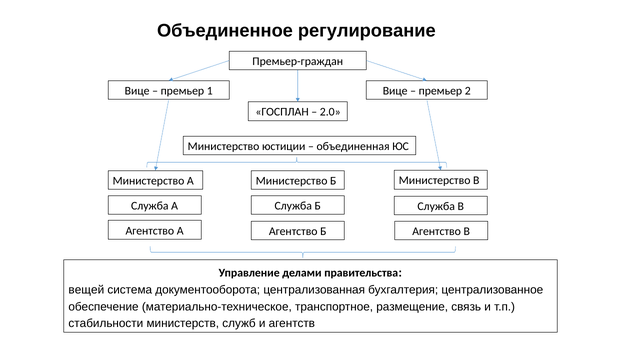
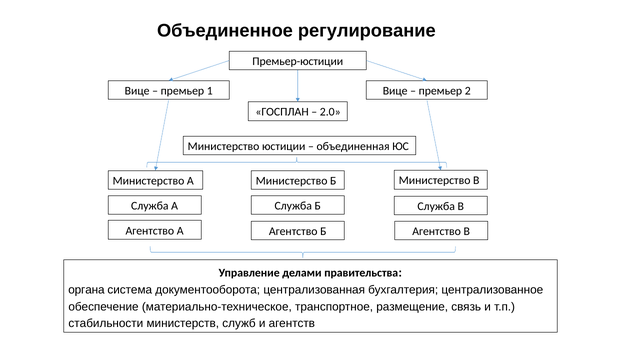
Премьер-граждан: Премьер-граждан -> Премьер-юстиции
вещей: вещей -> органа
